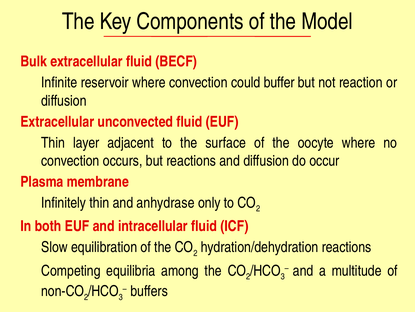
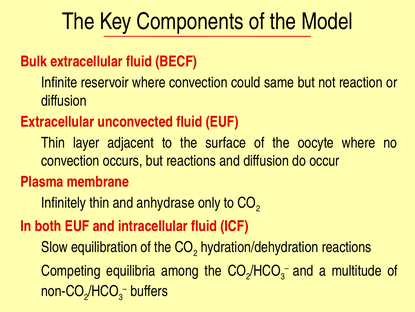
buffer: buffer -> same
